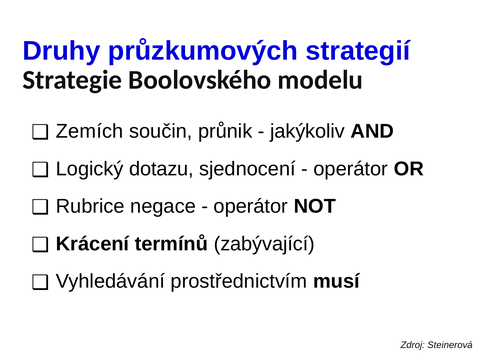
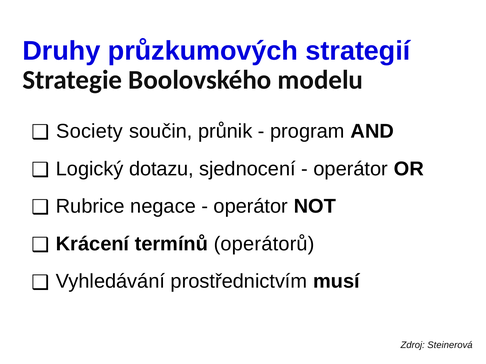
Zemích: Zemích -> Society
jakýkoliv: jakýkoliv -> program
zabývající: zabývající -> operátorů
